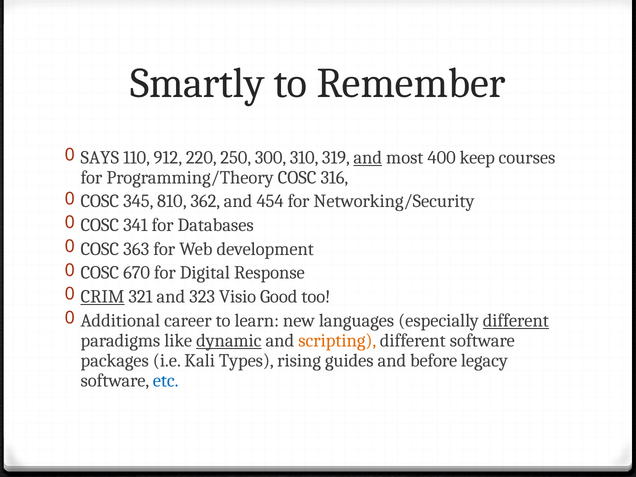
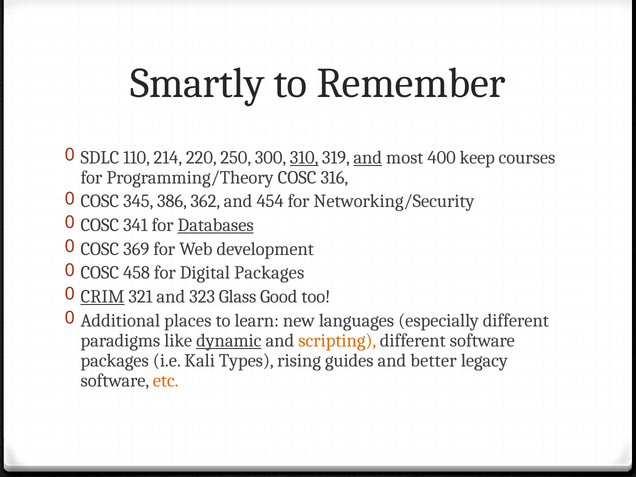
SAYS: SAYS -> SDLC
912: 912 -> 214
310 underline: none -> present
810: 810 -> 386
Databases underline: none -> present
363: 363 -> 369
670: 670 -> 458
Digital Response: Response -> Packages
Visio: Visio -> Glass
career: career -> places
different at (516, 320) underline: present -> none
before: before -> better
etc colour: blue -> orange
